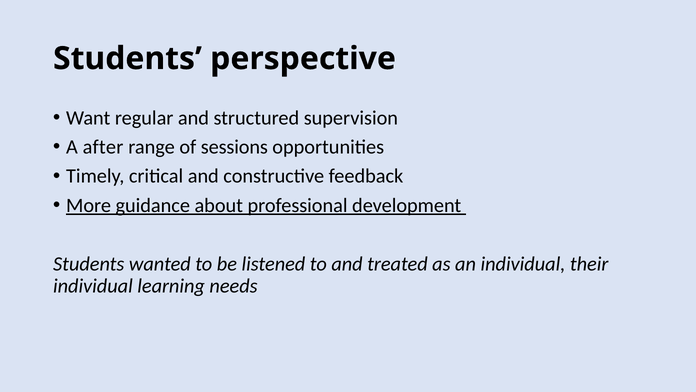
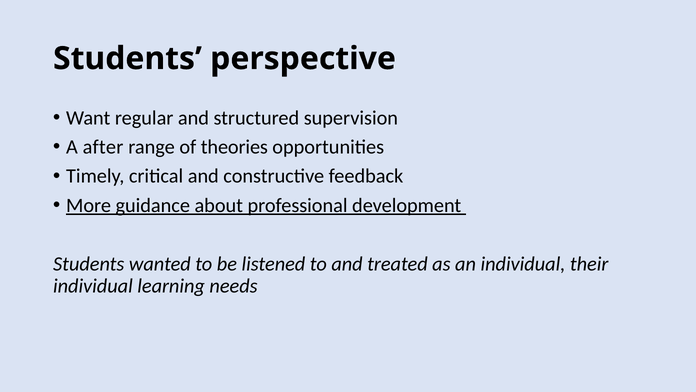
sessions: sessions -> theories
